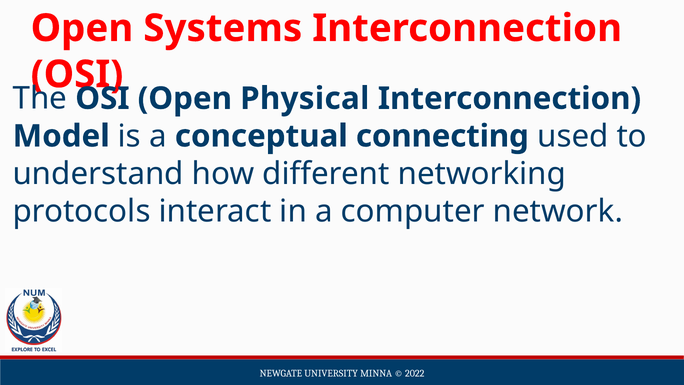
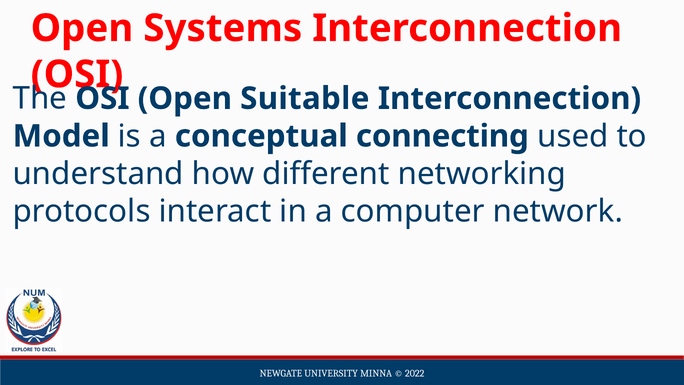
Physical: Physical -> Suitable
